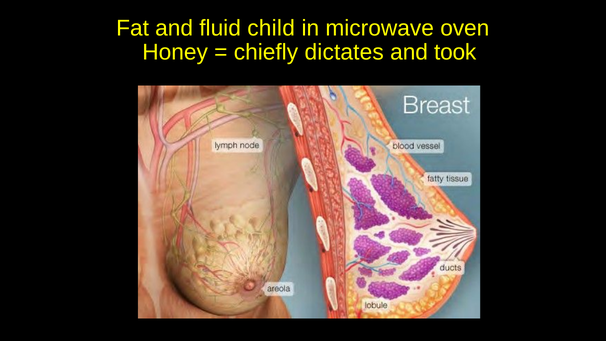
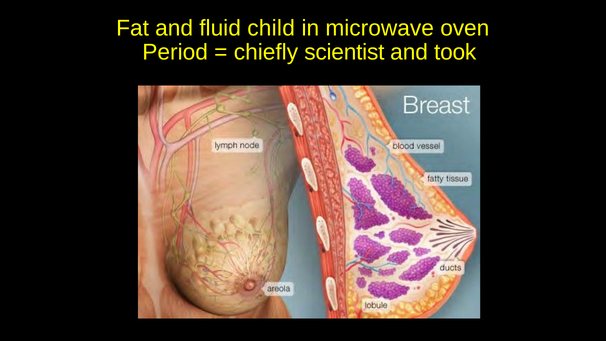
Honey: Honey -> Period
dictates: dictates -> scientist
